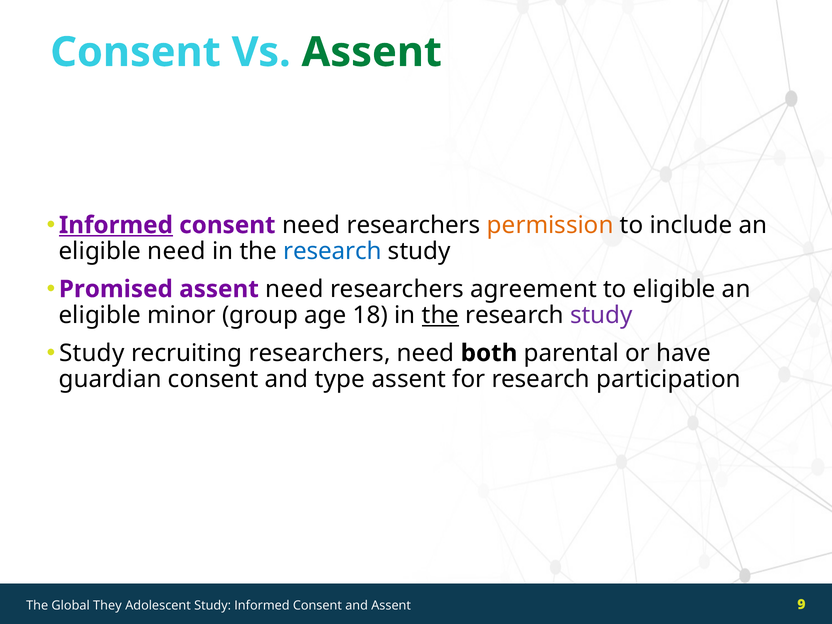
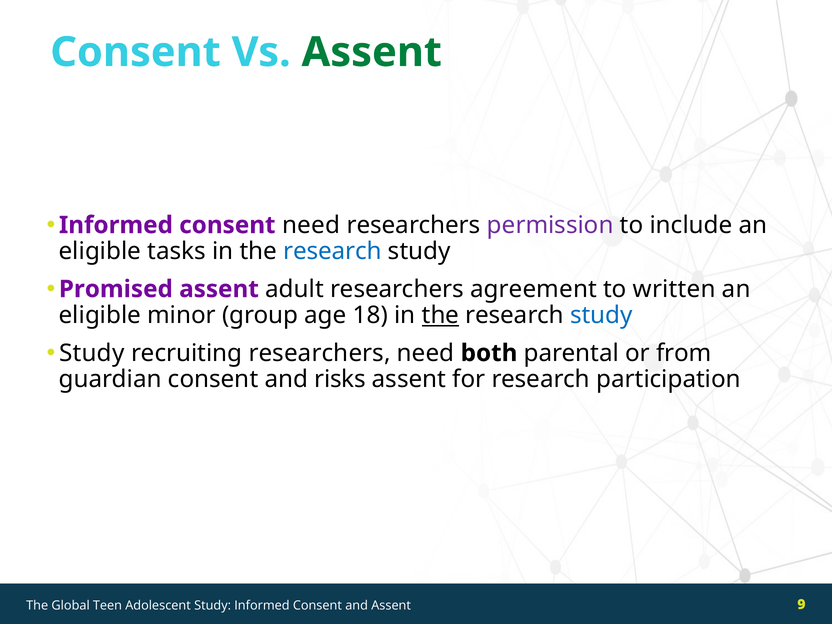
Informed at (116, 225) underline: present -> none
permission colour: orange -> purple
eligible need: need -> tasks
assent need: need -> adult
to eligible: eligible -> written
study at (601, 315) colour: purple -> blue
have: have -> from
type: type -> risks
They: They -> Teen
